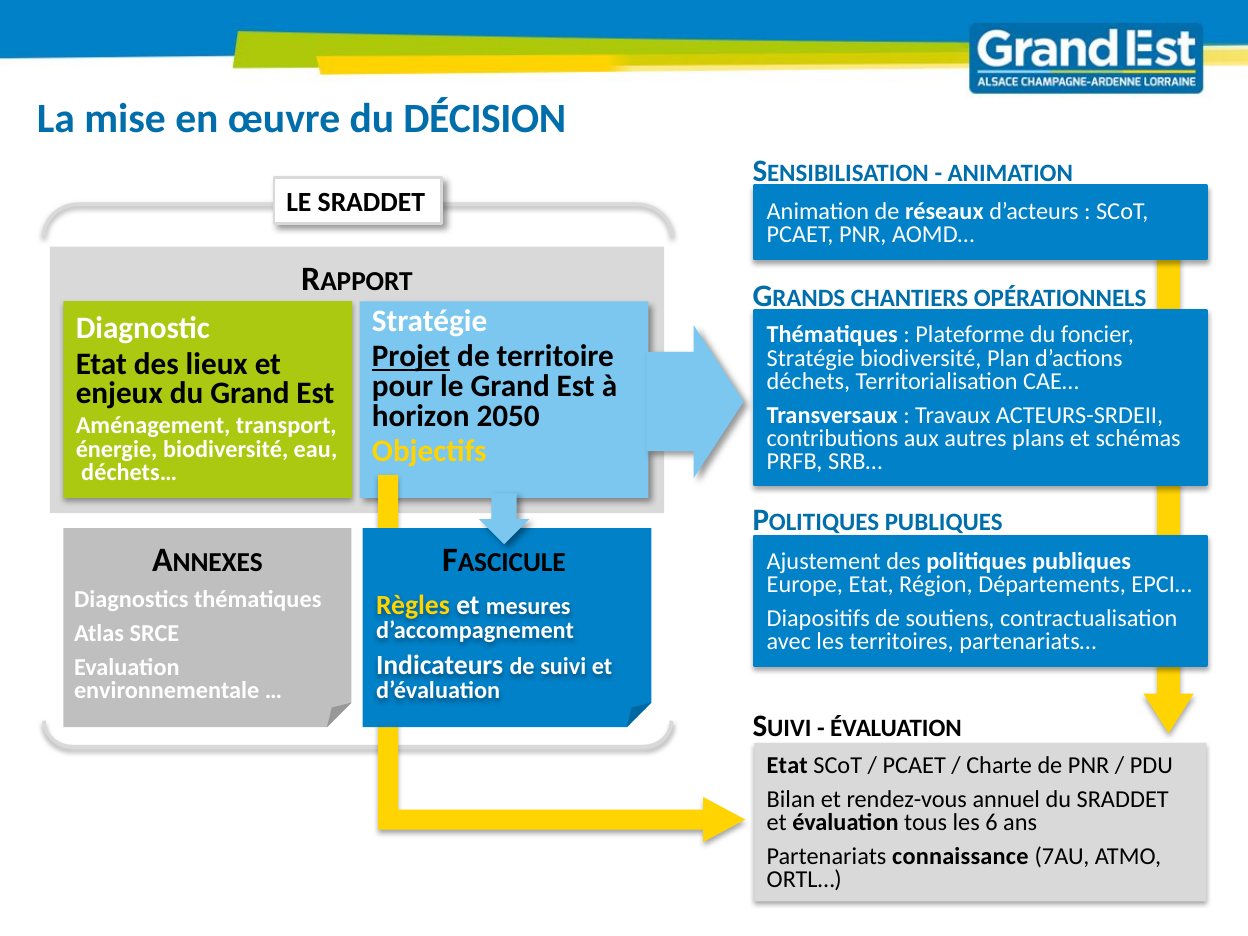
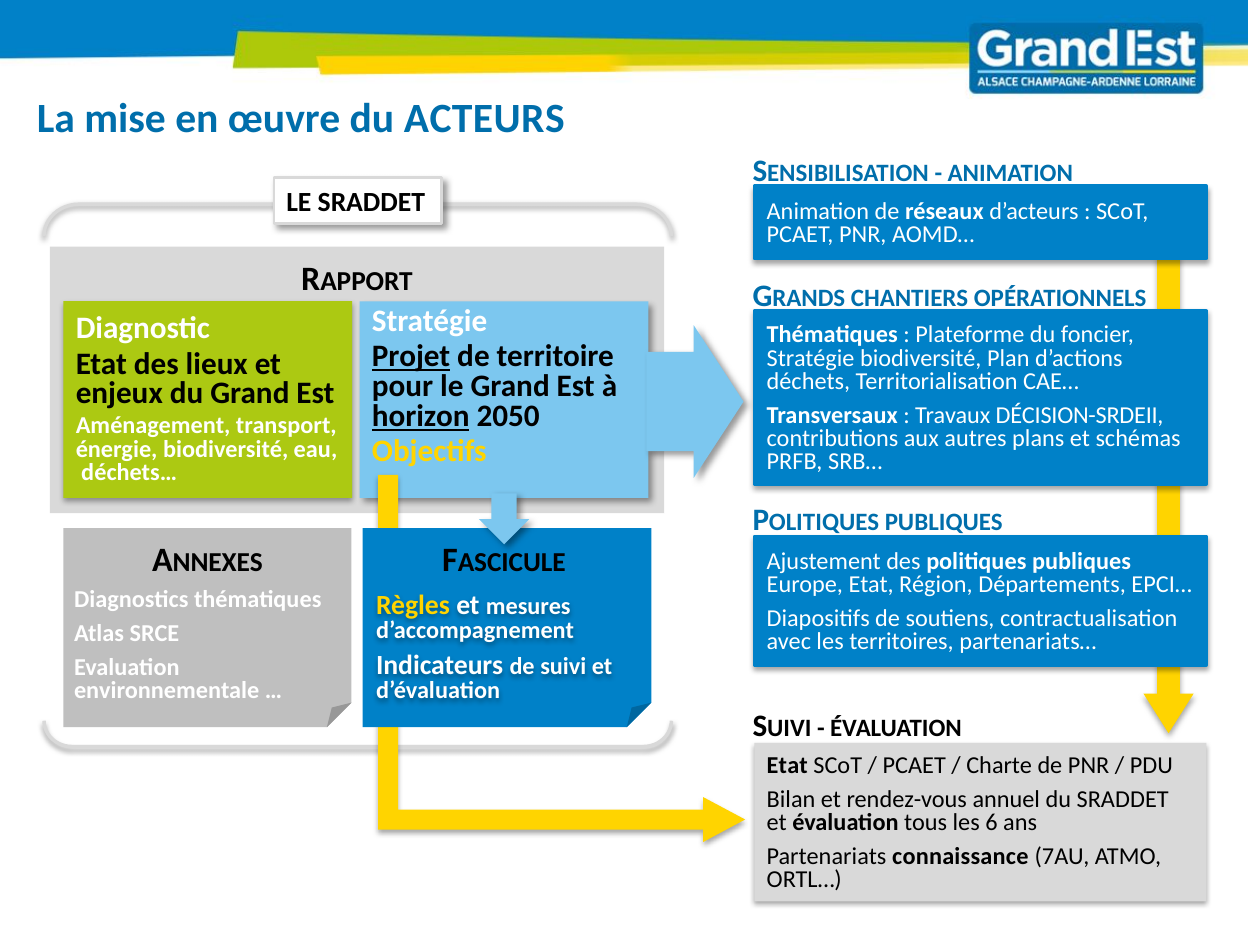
DÉCISION: DÉCISION -> ACTEURS
horizon underline: none -> present
ACTEURS-SRDEII: ACTEURS-SRDEII -> DÉCISION-SRDEII
